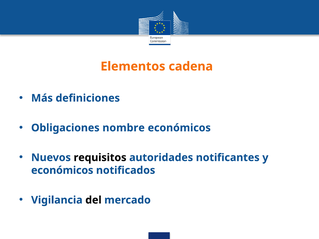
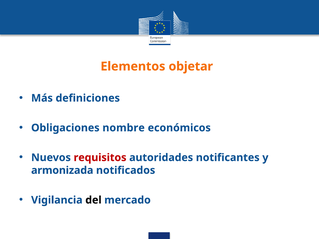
cadena: cadena -> objetar
requisitos colour: black -> red
económicos at (62, 170): económicos -> armonizada
